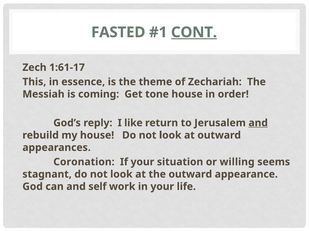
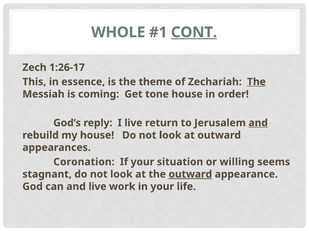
FASTED: FASTED -> WHOLE
1:61-17: 1:61-17 -> 1:26-17
The at (256, 82) underline: none -> present
I like: like -> live
outward at (190, 175) underline: none -> present
and self: self -> live
